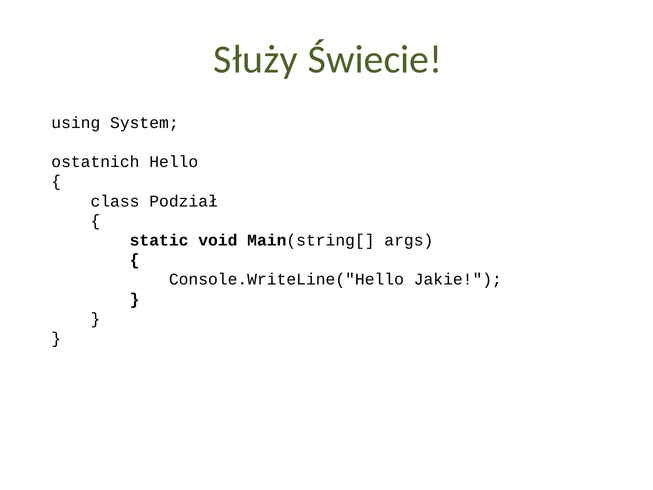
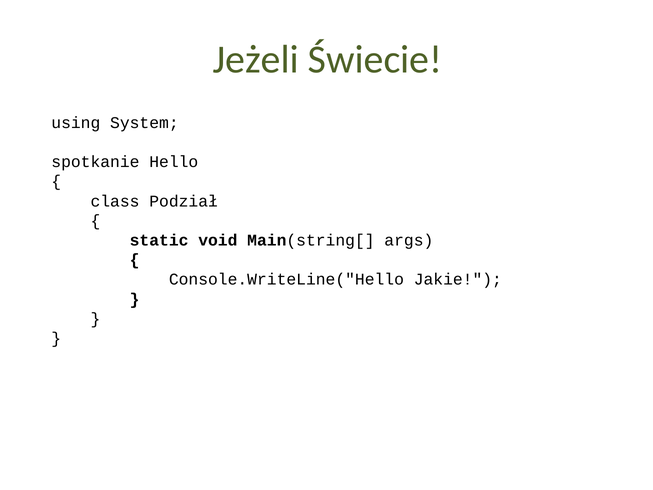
Służy: Służy -> Jeżeli
ostatnich: ostatnich -> spotkanie
